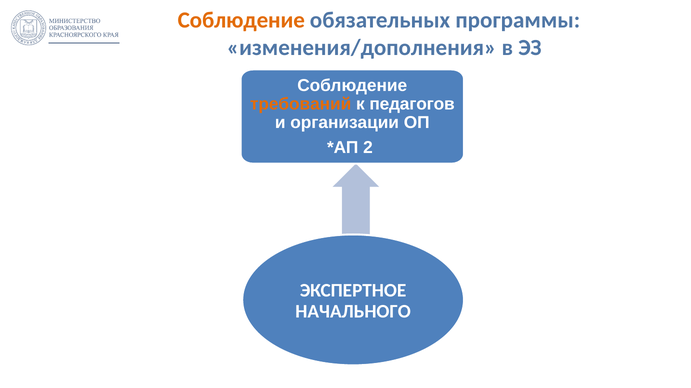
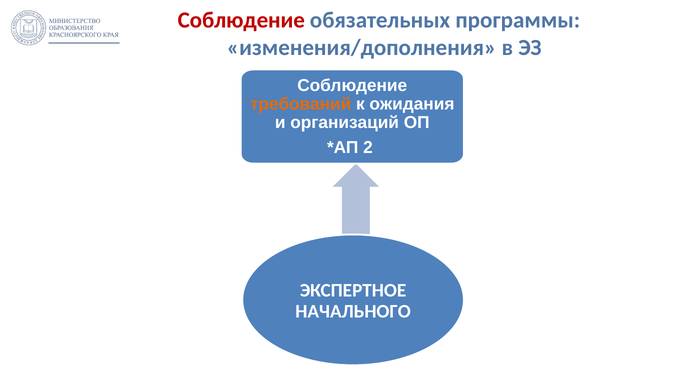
Соблюдение at (241, 20) colour: orange -> red
педагогов: педагогов -> ожидания
организации: организации -> организаций
